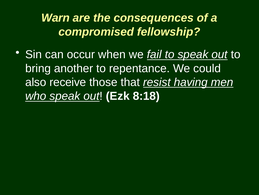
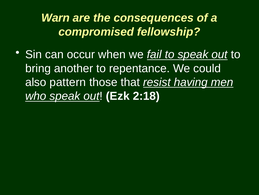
receive: receive -> pattern
8:18: 8:18 -> 2:18
